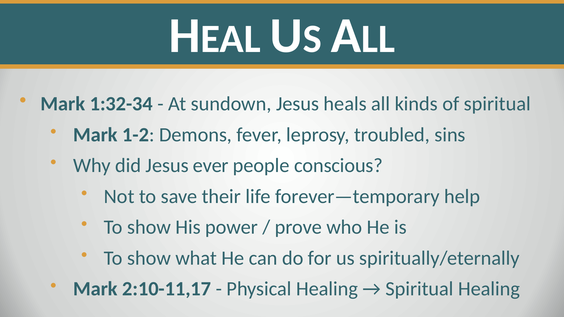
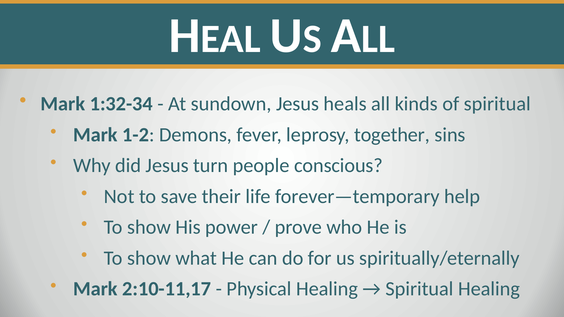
troubled: troubled -> together
ever: ever -> turn
